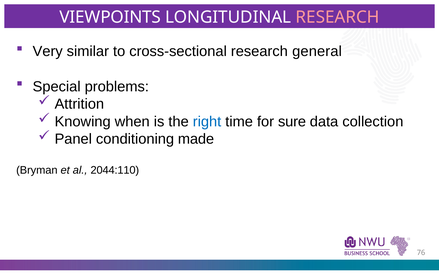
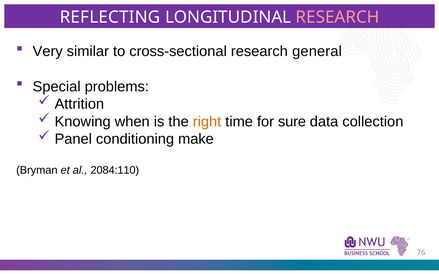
VIEWPOINTS: VIEWPOINTS -> REFLECTING
right colour: blue -> orange
made: made -> make
2044:110: 2044:110 -> 2084:110
